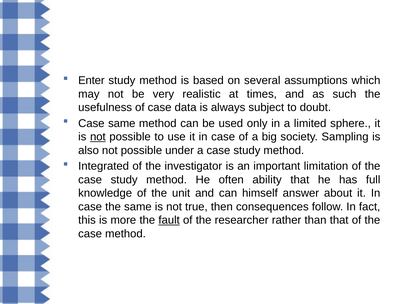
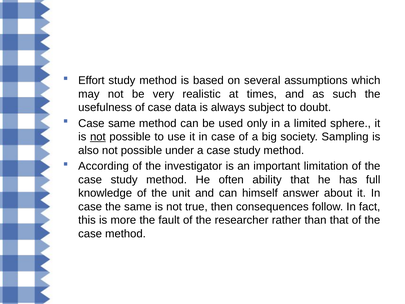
Enter: Enter -> Effort
Integrated: Integrated -> According
fault underline: present -> none
